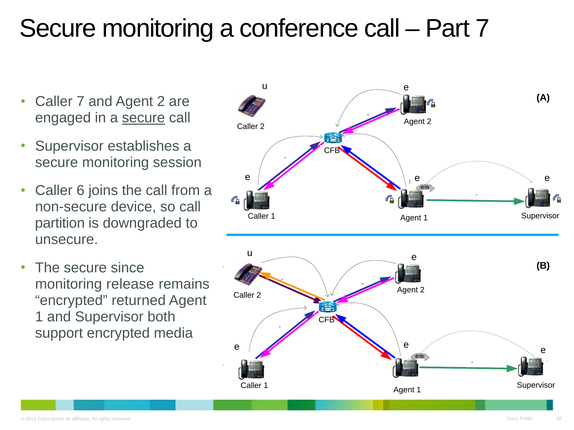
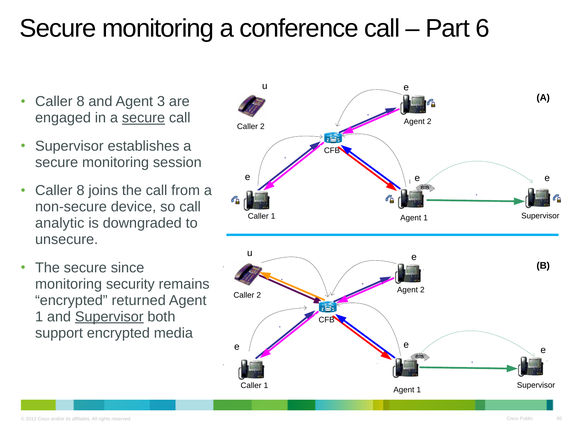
Part 7: 7 -> 6
7 at (81, 102): 7 -> 8
and Agent 2: 2 -> 3
6 at (81, 191): 6 -> 8
partition: partition -> analytic
release: release -> security
Supervisor at (109, 317) underline: none -> present
